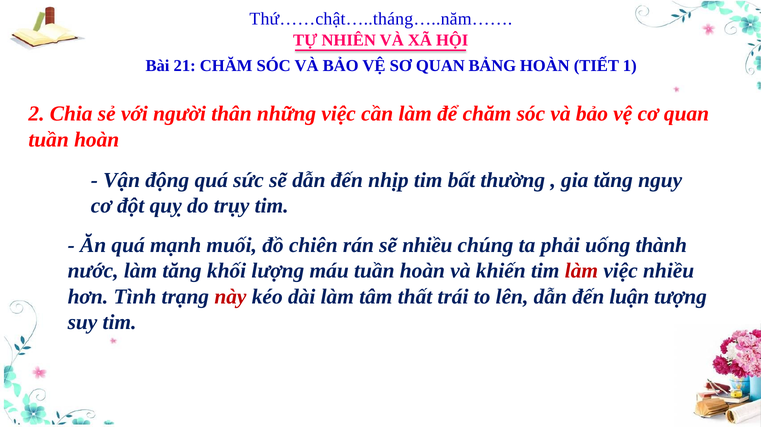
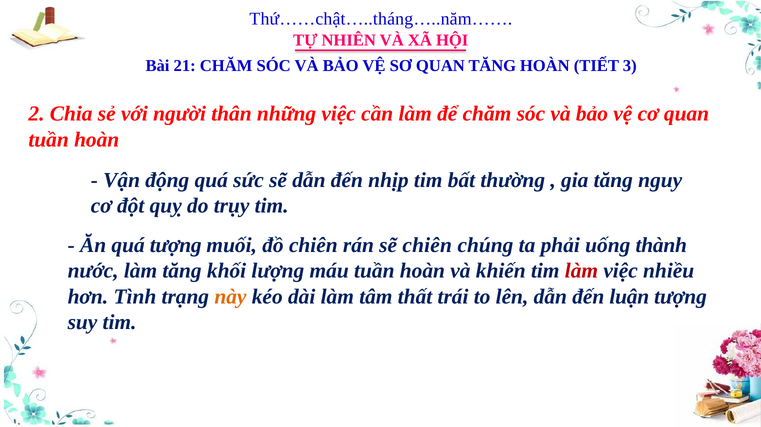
QUAN BẢNG: BẢNG -> TĂNG
1: 1 -> 3
quá mạnh: mạnh -> tượng
sẽ nhiều: nhiều -> chiên
này colour: red -> orange
